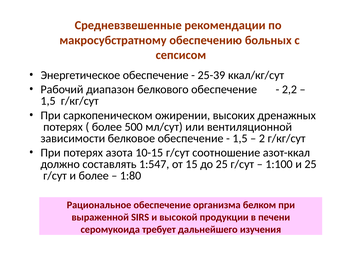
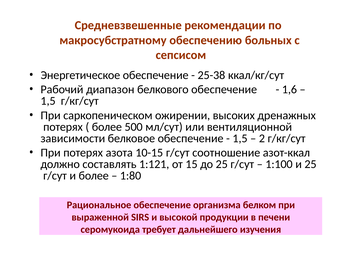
25-39: 25-39 -> 25-38
2,2: 2,2 -> 1,6
1:547: 1:547 -> 1:121
